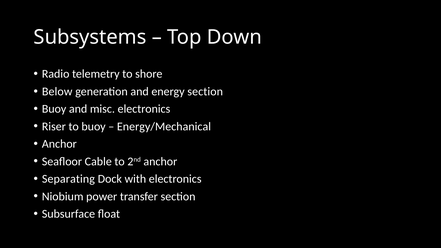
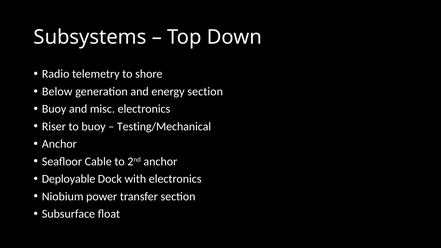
Energy/Mechanical: Energy/Mechanical -> Testing/Mechanical
Separating: Separating -> Deployable
